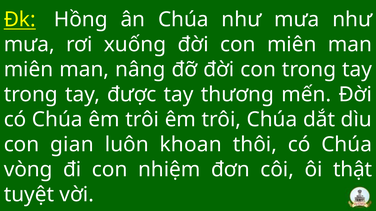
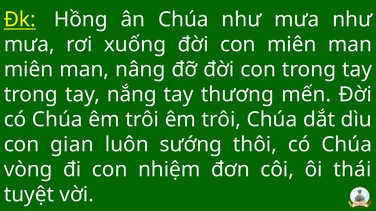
được: được -> nắng
khoan: khoan -> sướng
thật: thật -> thái
